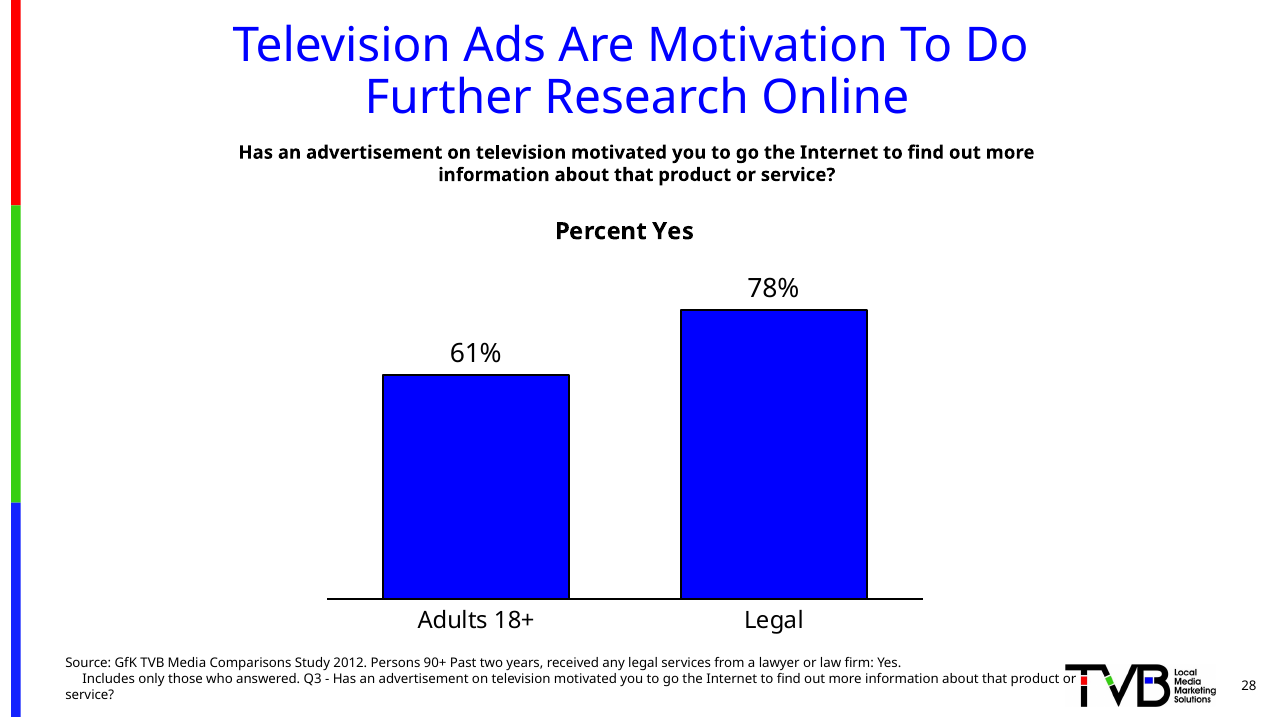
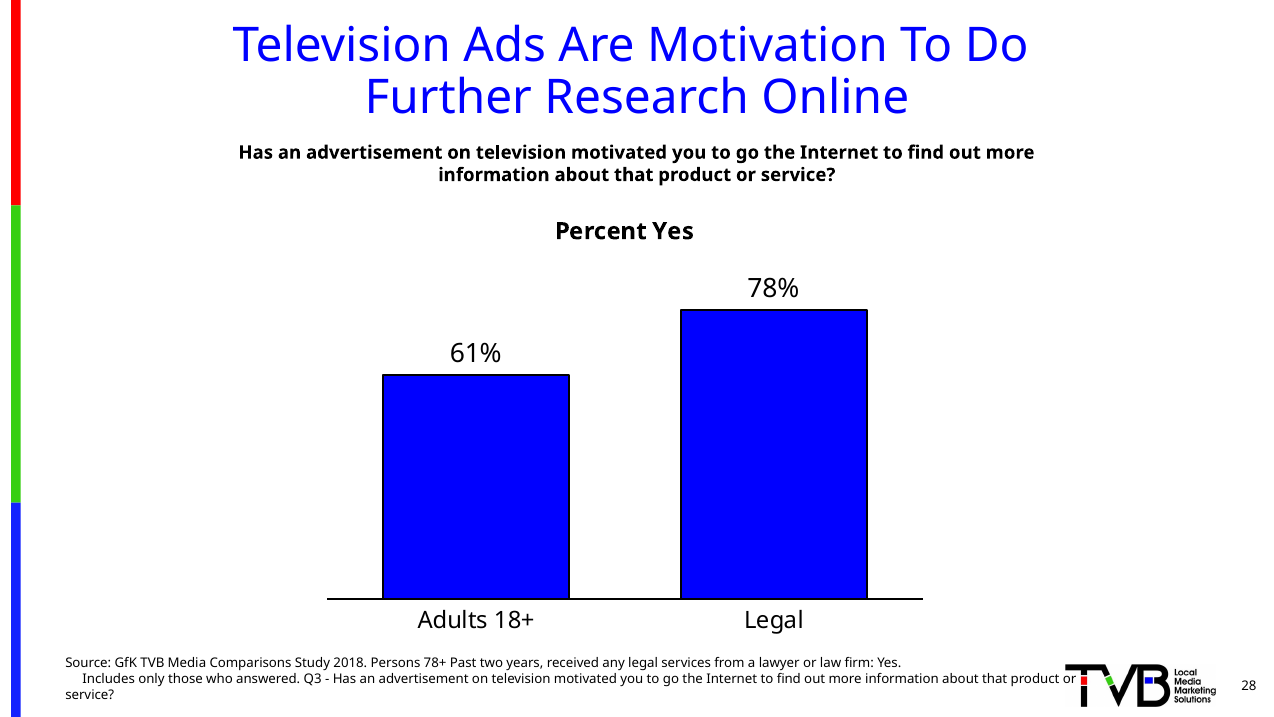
2012: 2012 -> 2018
90+: 90+ -> 78+
